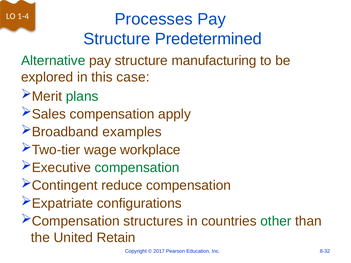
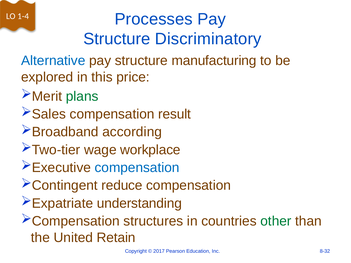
Predetermined: Predetermined -> Discriminatory
Alternative colour: green -> blue
case: case -> price
apply: apply -> result
examples: examples -> according
compensation at (137, 168) colour: green -> blue
configurations: configurations -> understanding
